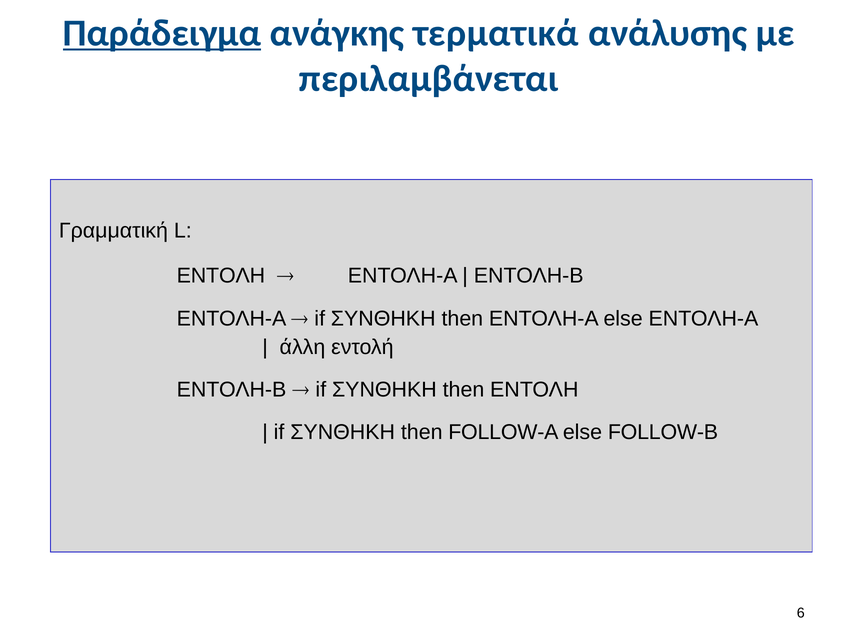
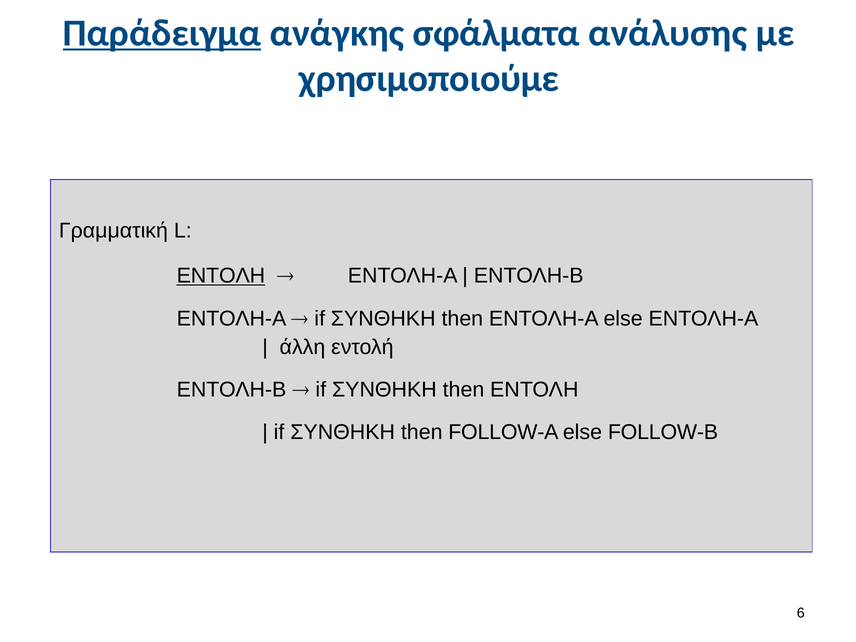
τερματικά: τερματικά -> σφάλματα
περιλαμβάνεται: περιλαμβάνεται -> χρησιμοποιούμε
ΕΝΤΟΛΗ at (221, 276) underline: none -> present
